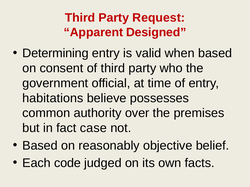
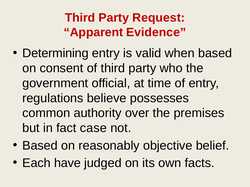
Designed: Designed -> Evidence
habitations: habitations -> regulations
code: code -> have
